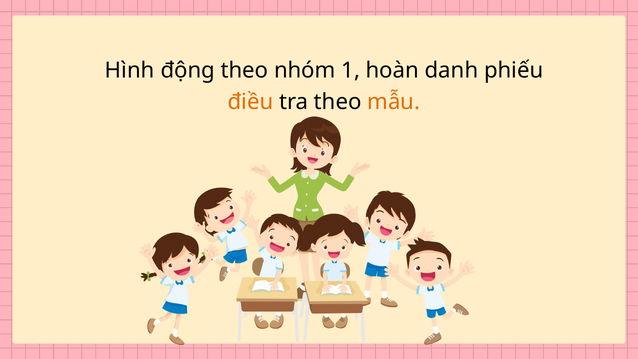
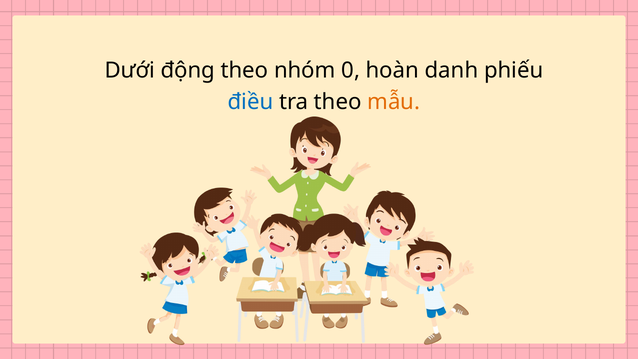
Hình: Hình -> Dưới
1: 1 -> 0
điều colour: orange -> blue
